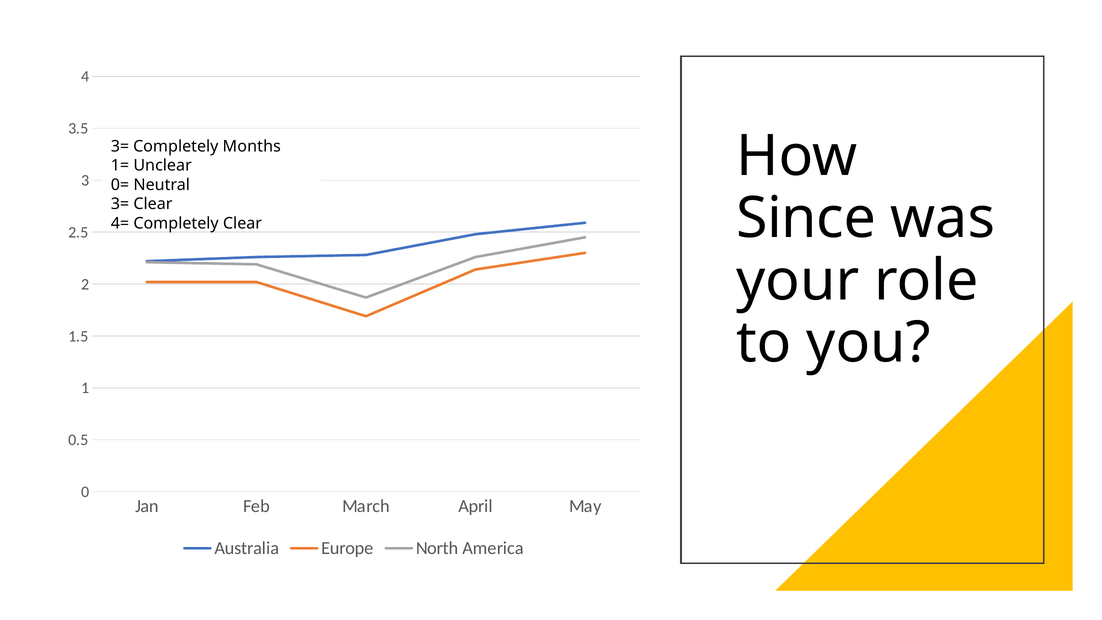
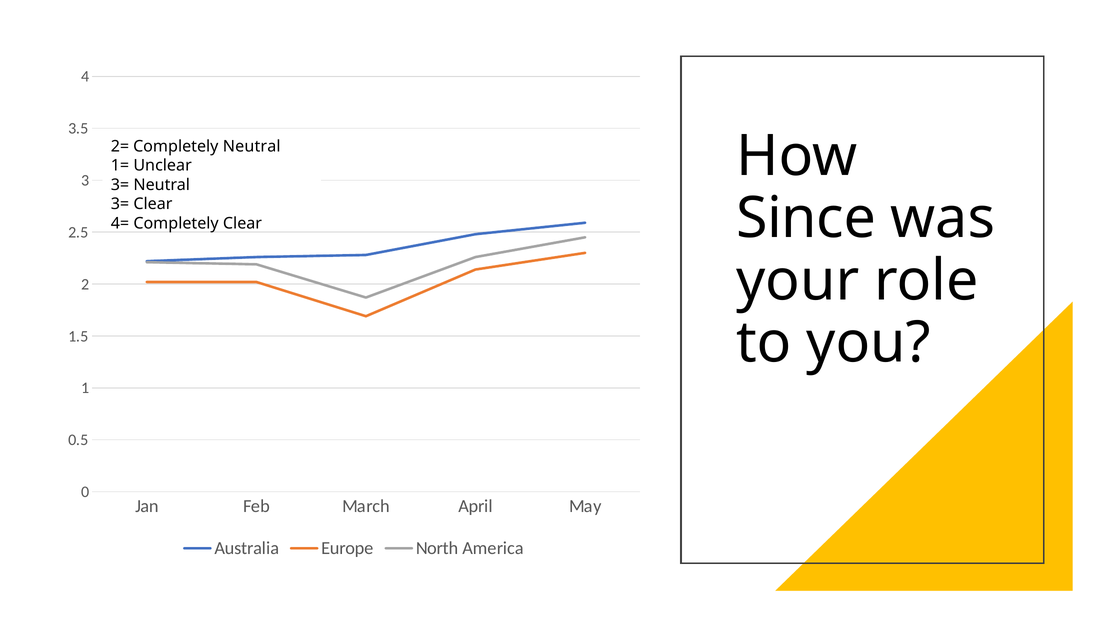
3= at (120, 146): 3= -> 2=
Completely Months: Months -> Neutral
0= at (120, 185): 0= -> 3=
